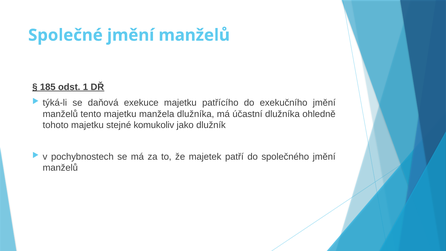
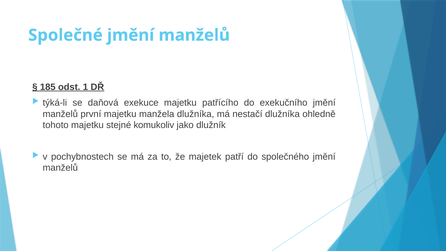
tento: tento -> první
účastní: účastní -> nestačí
